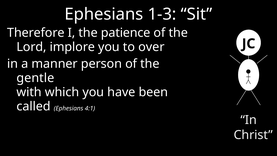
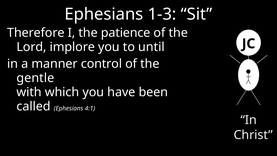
over: over -> until
person: person -> control
